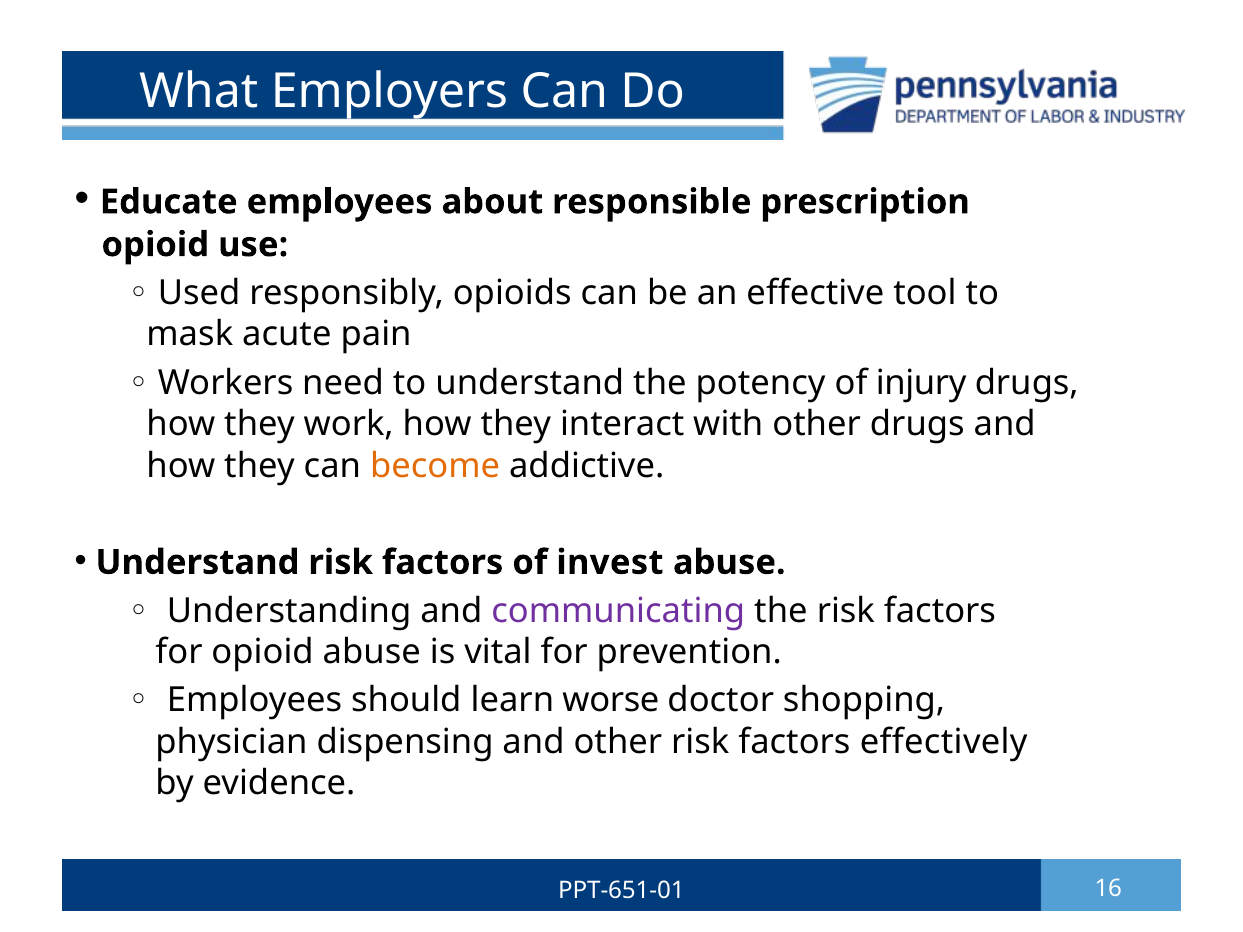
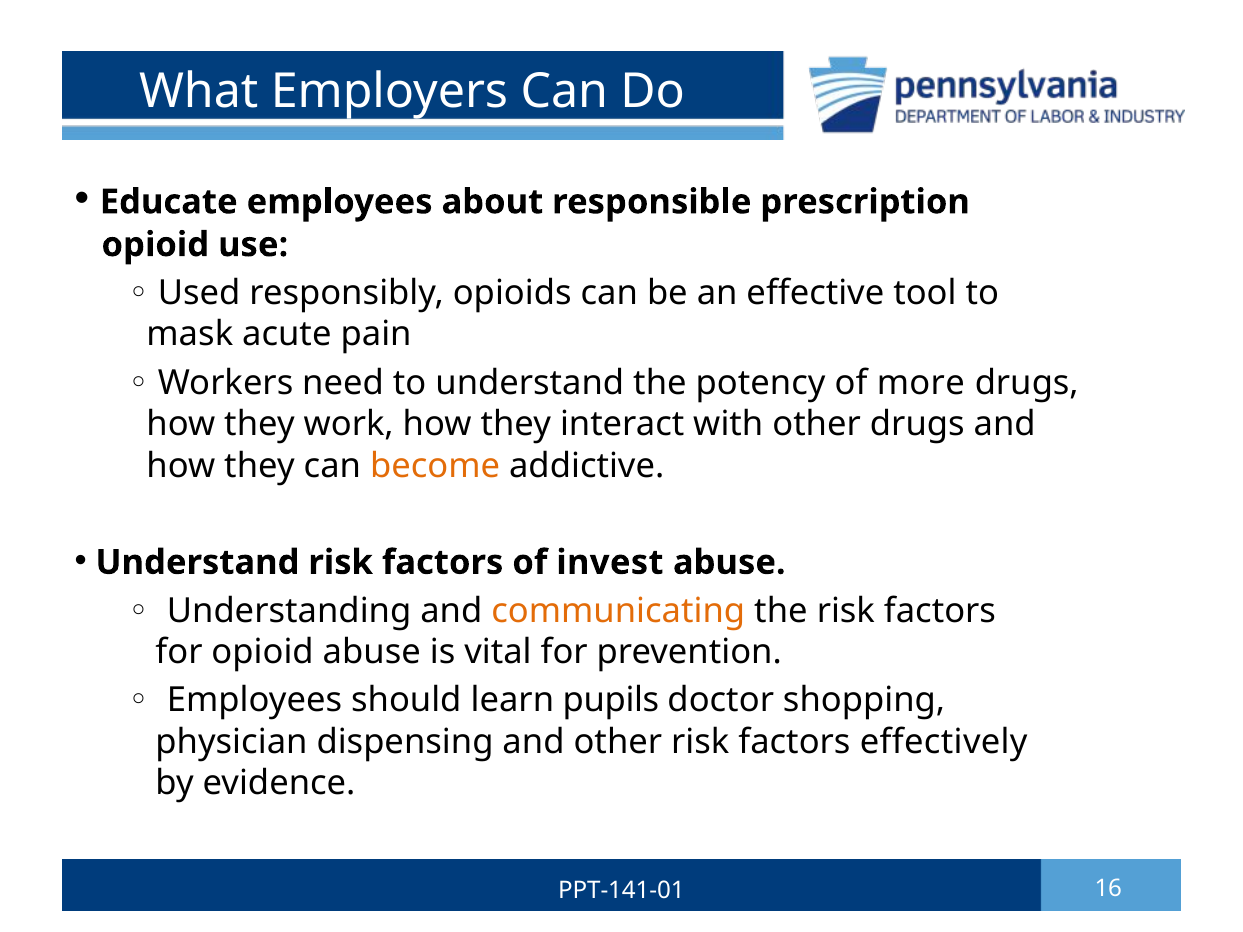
injury: injury -> more
communicating colour: purple -> orange
worse: worse -> pupils
PPT-651-01: PPT-651-01 -> PPT-141-01
